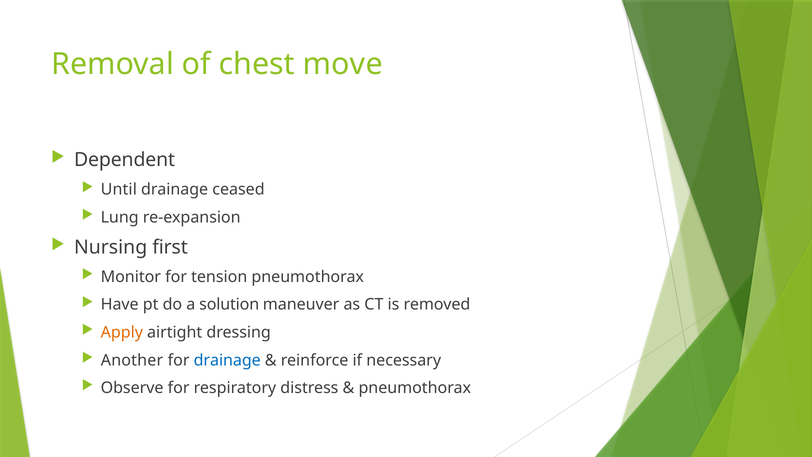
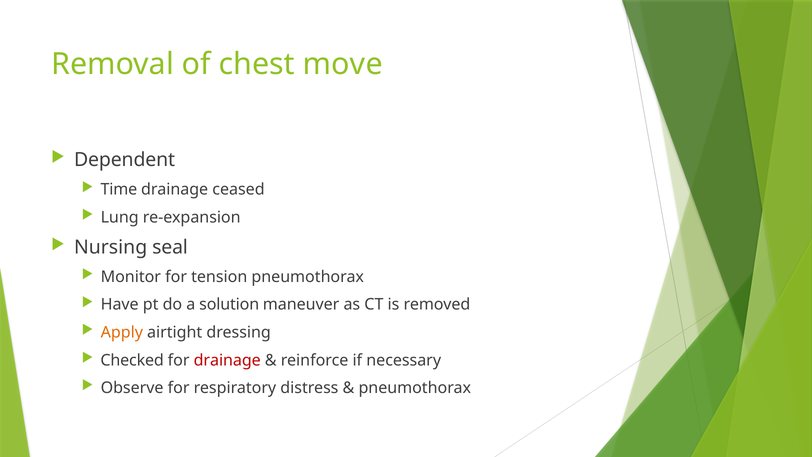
Until: Until -> Time
first: first -> seal
Another: Another -> Checked
drainage at (227, 360) colour: blue -> red
